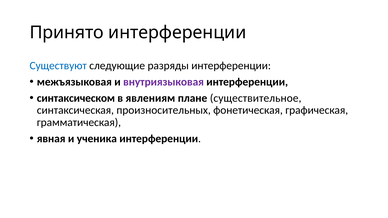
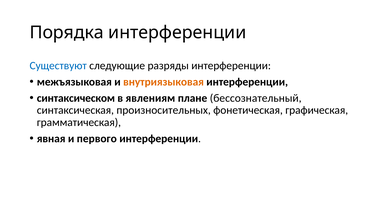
Принято: Принято -> Порядка
внутриязыковая colour: purple -> orange
существительное: существительное -> бессознательный
ученика: ученика -> первого
